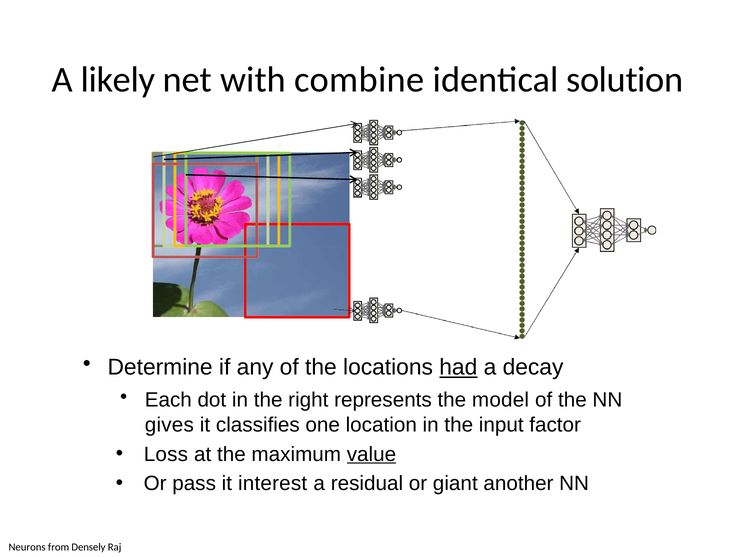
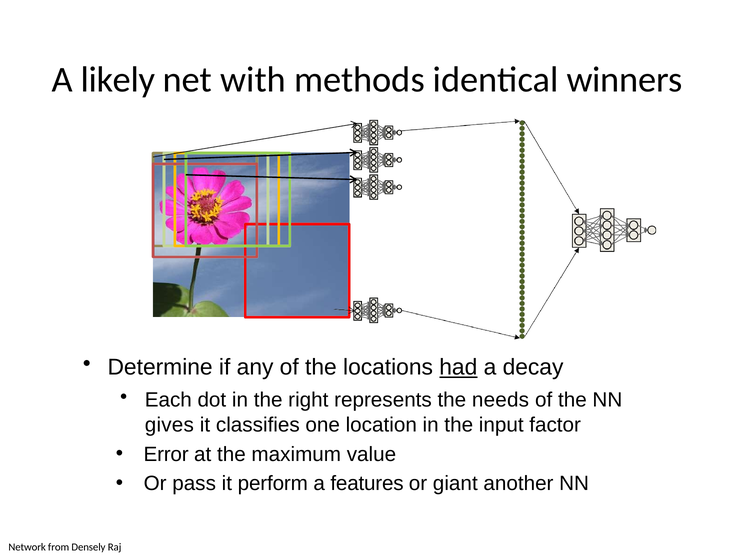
combine: combine -> methods
solution: solution -> winners
model: model -> needs
Loss: Loss -> Error
value underline: present -> none
interest: interest -> perform
residual: residual -> features
Neurons: Neurons -> Network
